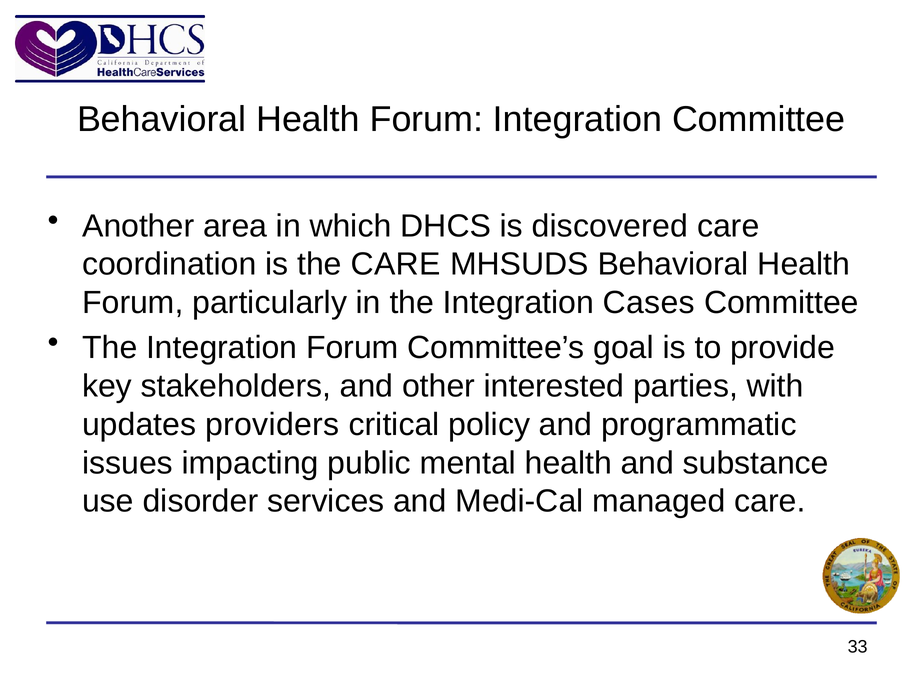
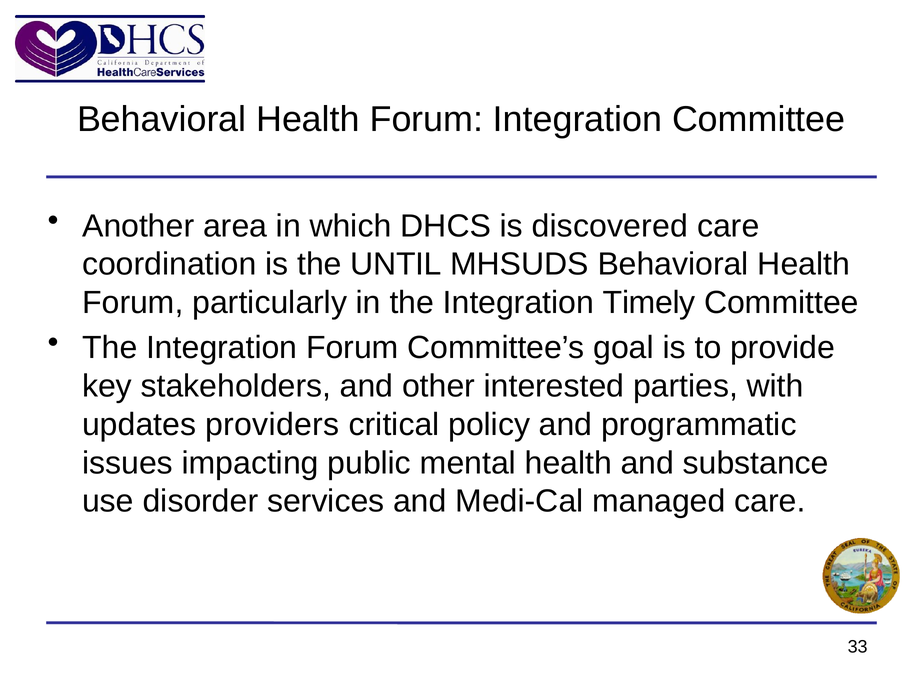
the CARE: CARE -> UNTIL
Cases: Cases -> Timely
